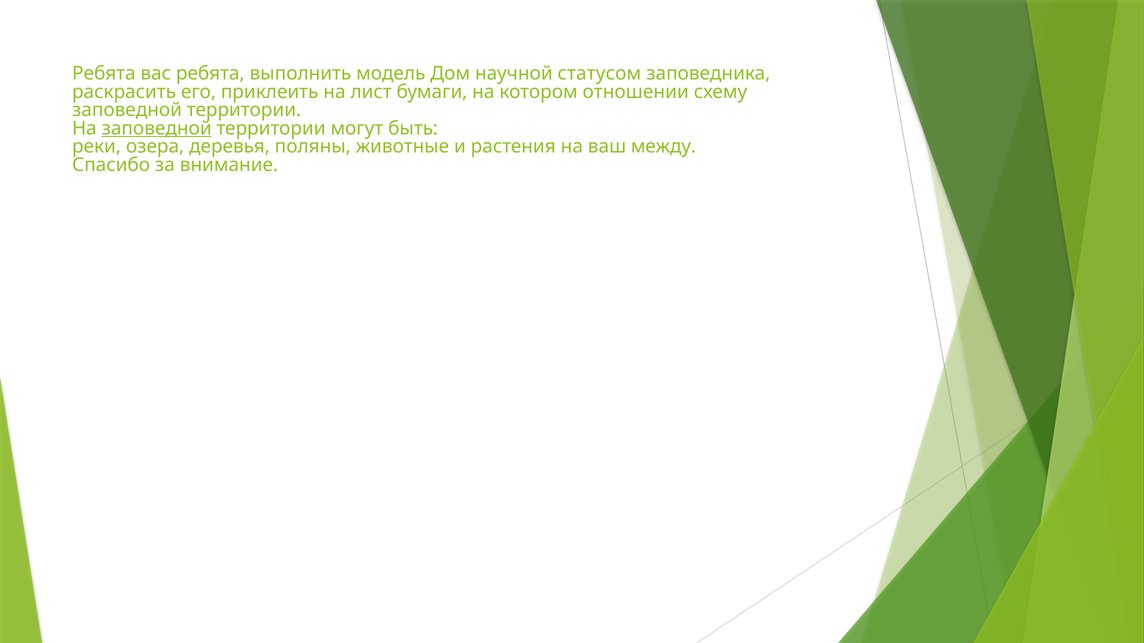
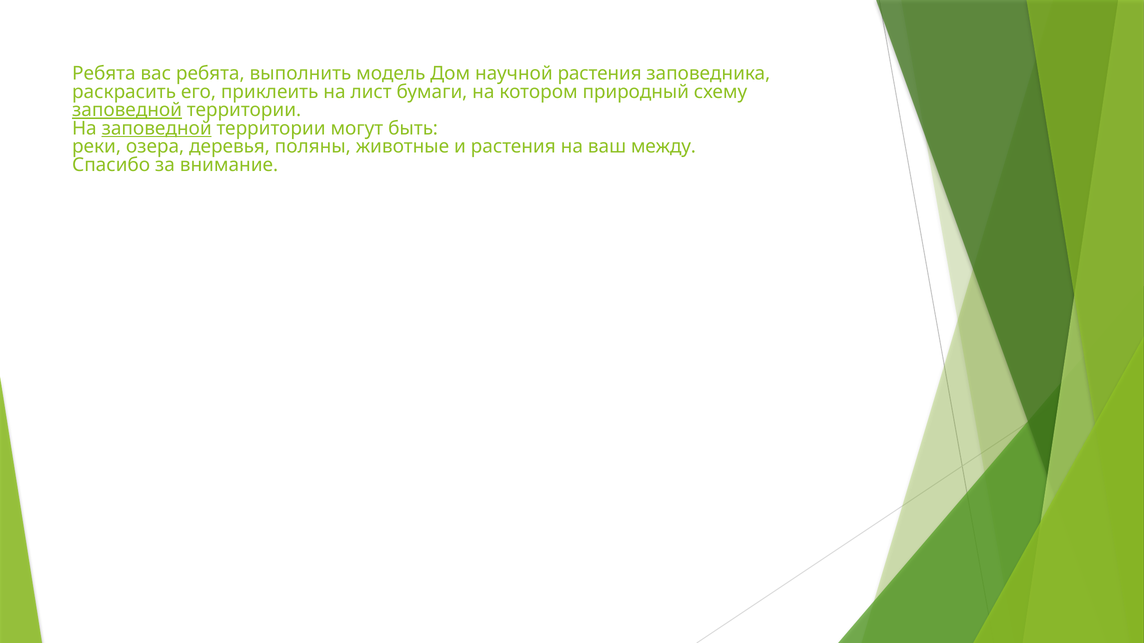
научной статусом: статусом -> растения
отношении: отношении -> природный
заповедной at (127, 110) underline: none -> present
